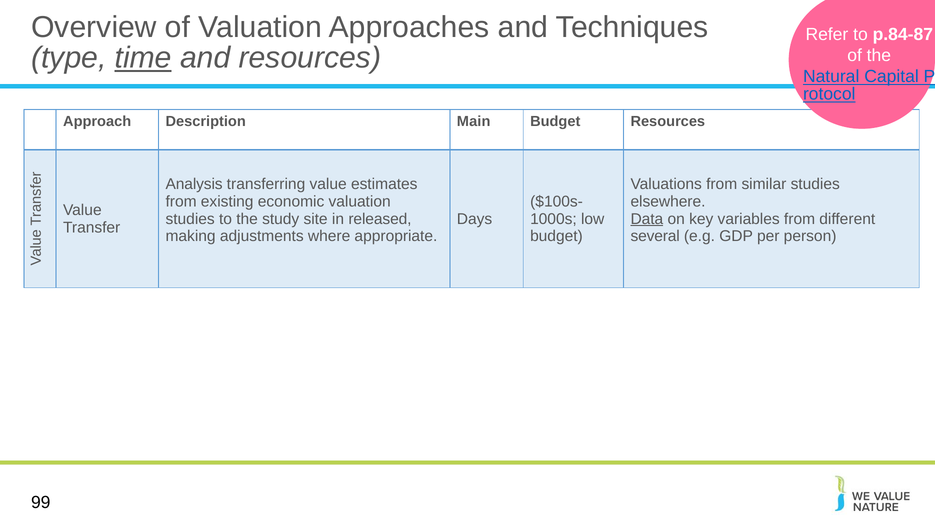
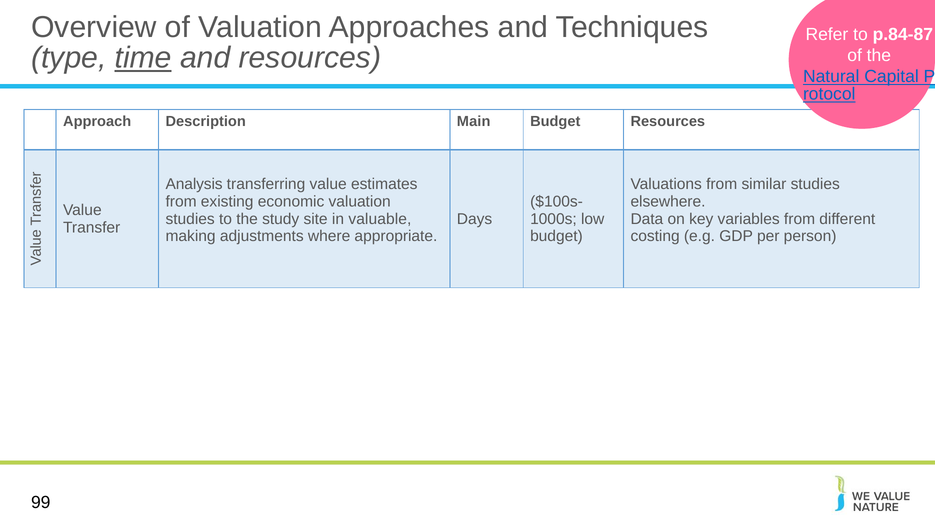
released: released -> valuable
Data underline: present -> none
several: several -> costing
